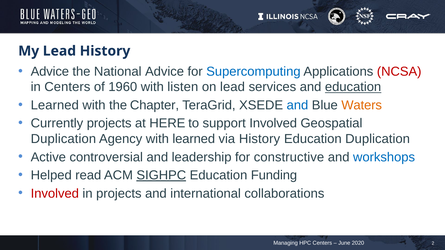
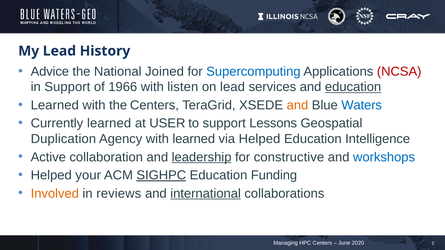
National Advice: Advice -> Joined
in Centers: Centers -> Support
1960: 1960 -> 1966
the Chapter: Chapter -> Centers
and at (297, 105) colour: blue -> orange
Waters colour: orange -> blue
Currently projects: projects -> learned
HERE: HERE -> USER
support Involved: Involved -> Lessons
via History: History -> Helped
Education Duplication: Duplication -> Intelligence
controversial: controversial -> collaboration
leadership underline: none -> present
read: read -> your
Involved at (55, 194) colour: red -> orange
in projects: projects -> reviews
international underline: none -> present
